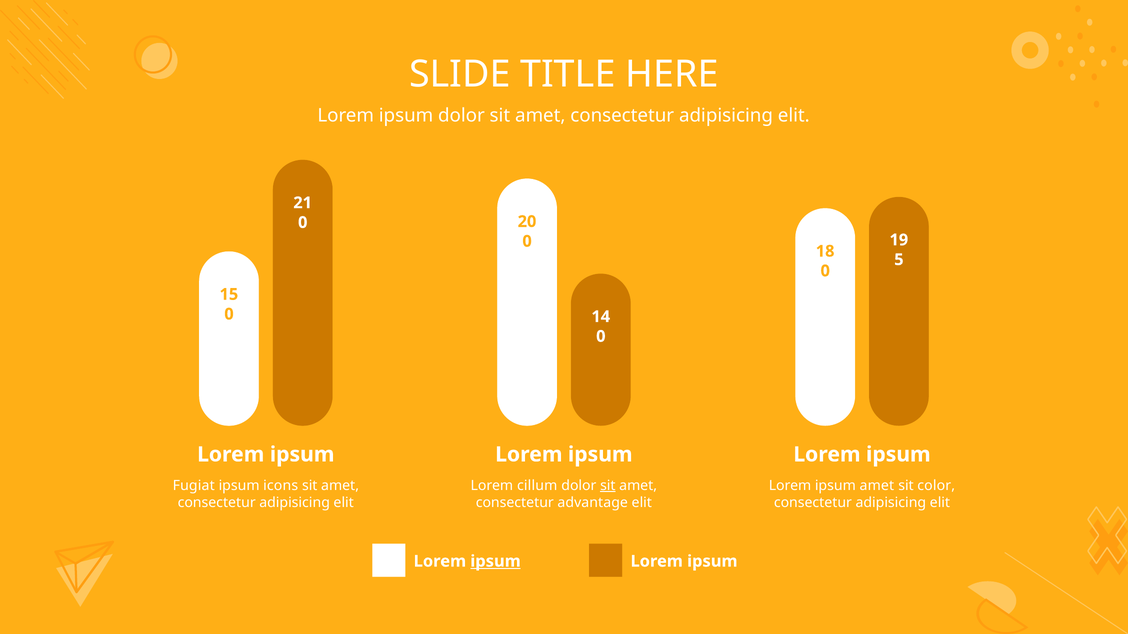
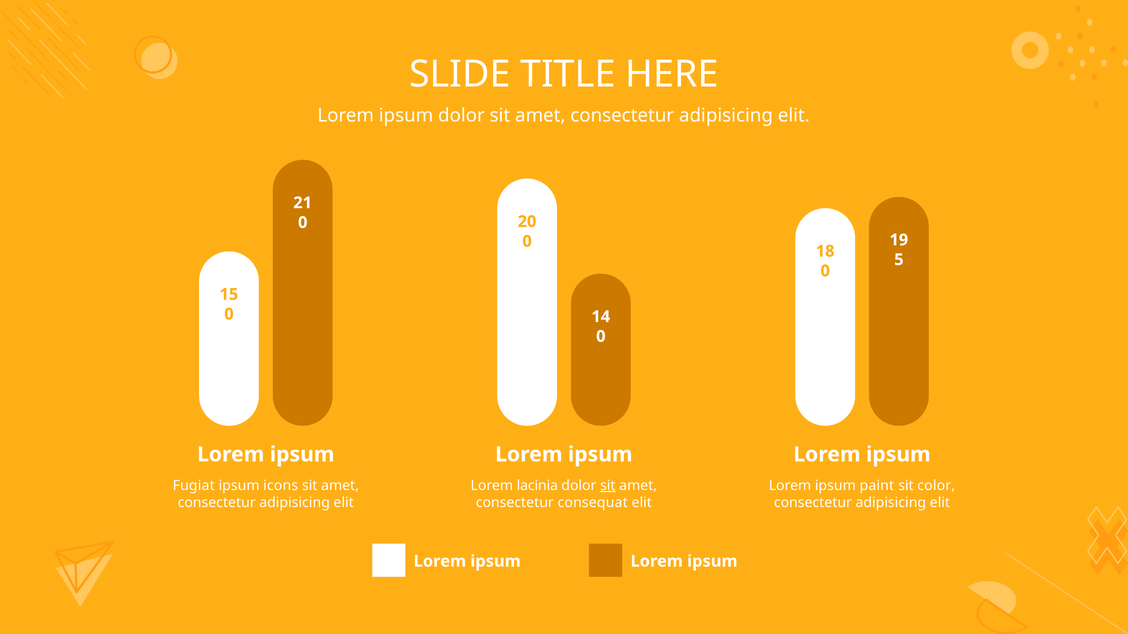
cillum: cillum -> lacinia
ipsum amet: amet -> paint
advantage: advantage -> consequat
ipsum at (496, 562) underline: present -> none
